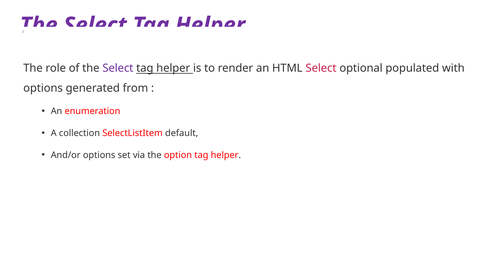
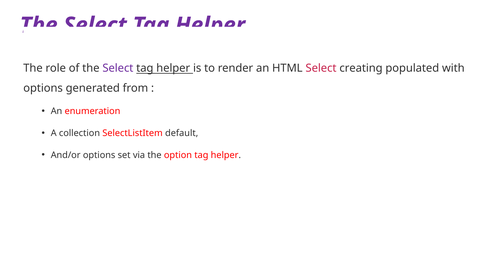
optional: optional -> creating
